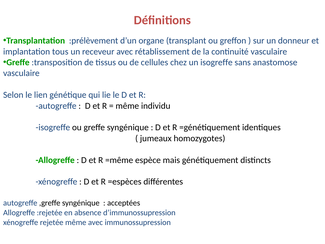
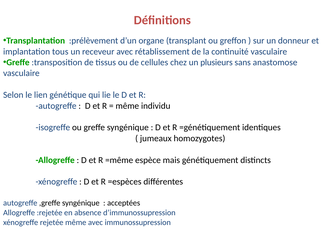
un isogreffe: isogreffe -> plusieurs
